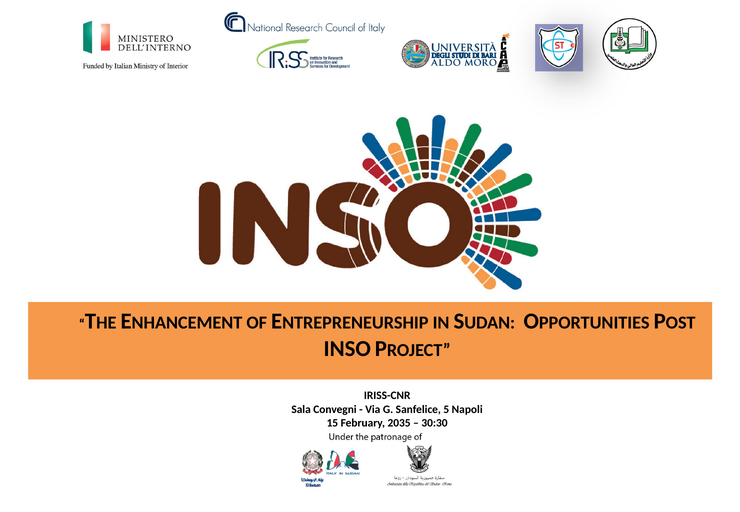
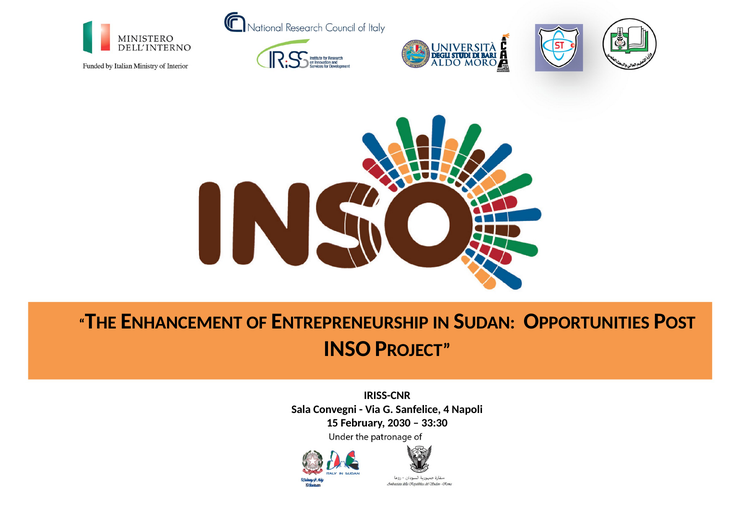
5: 5 -> 4
2035: 2035 -> 2030
30:30: 30:30 -> 33:30
